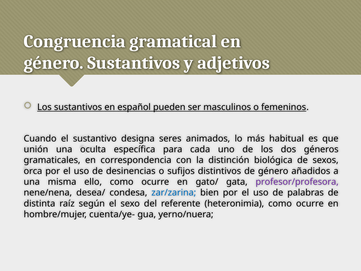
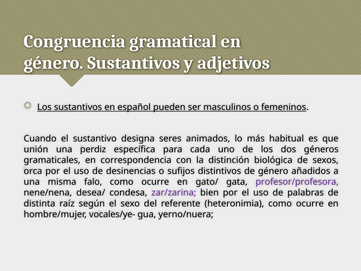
oculta: oculta -> perdiz
ello: ello -> falo
zar/zarina colour: blue -> purple
cuenta/ye-: cuenta/ye- -> vocales/ye-
